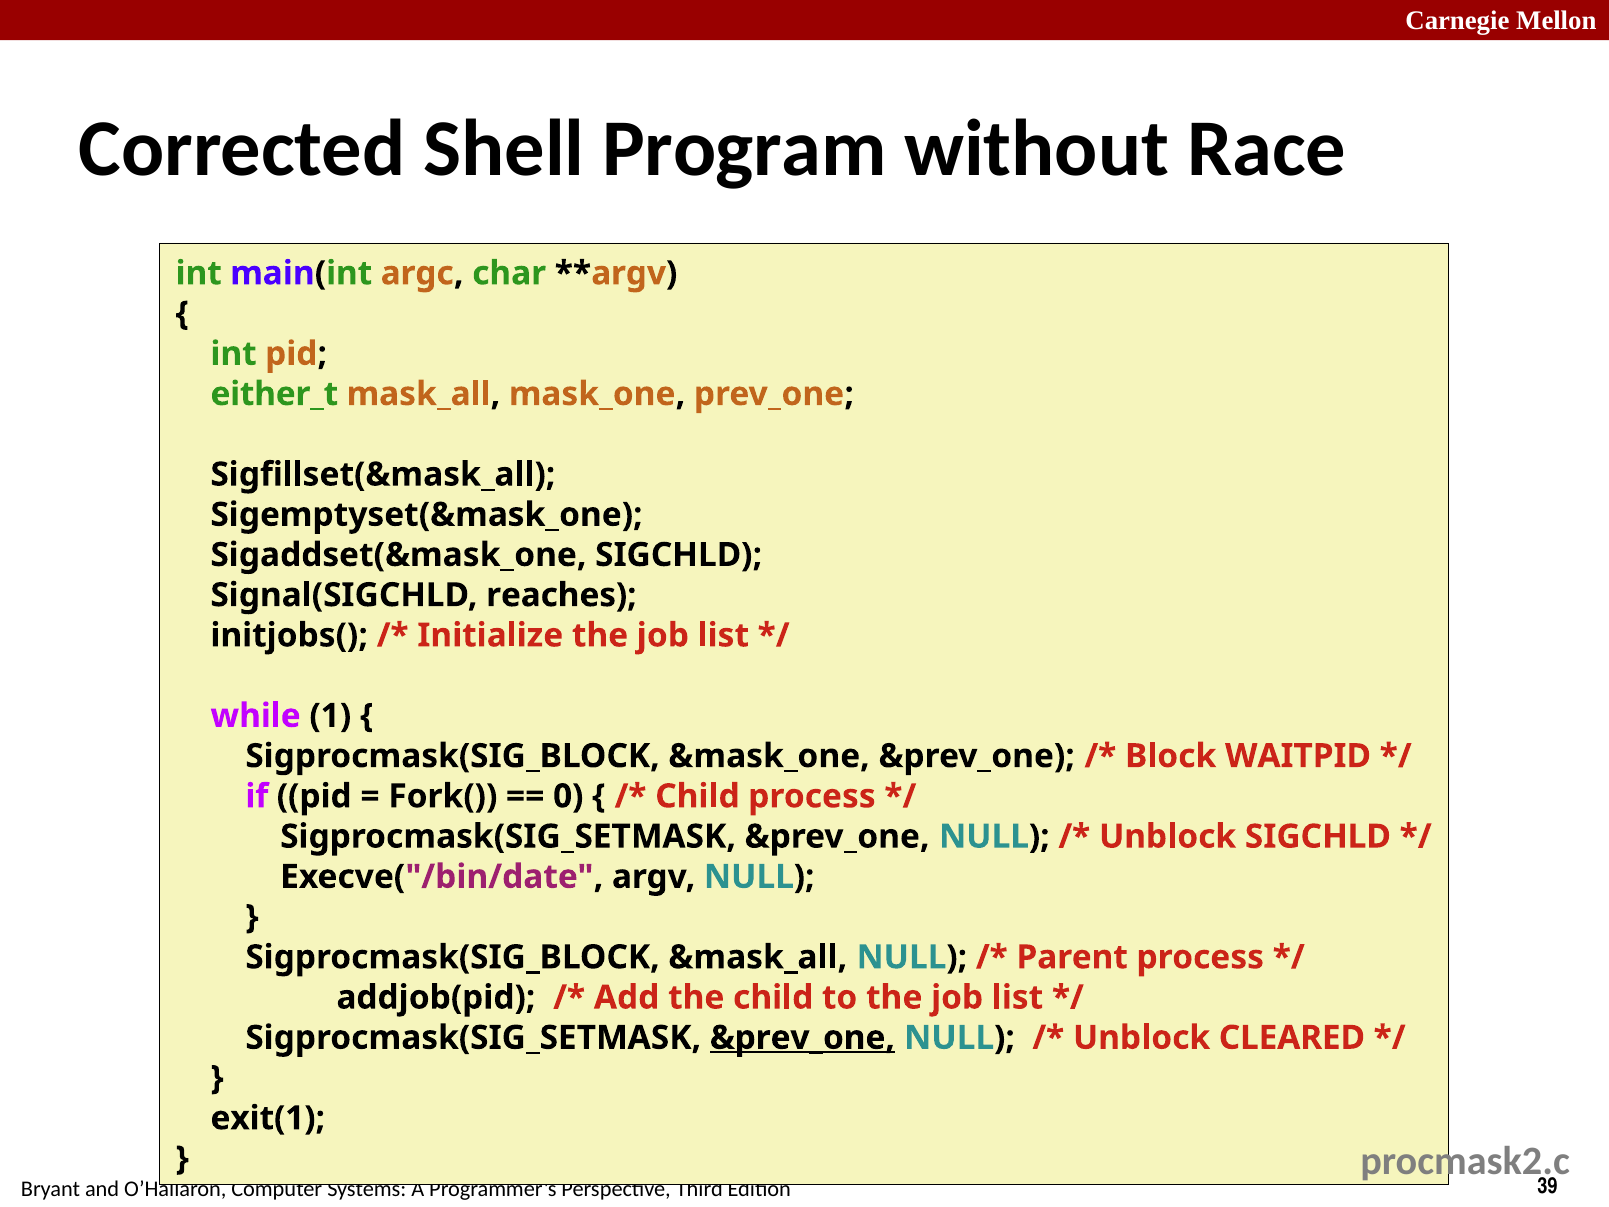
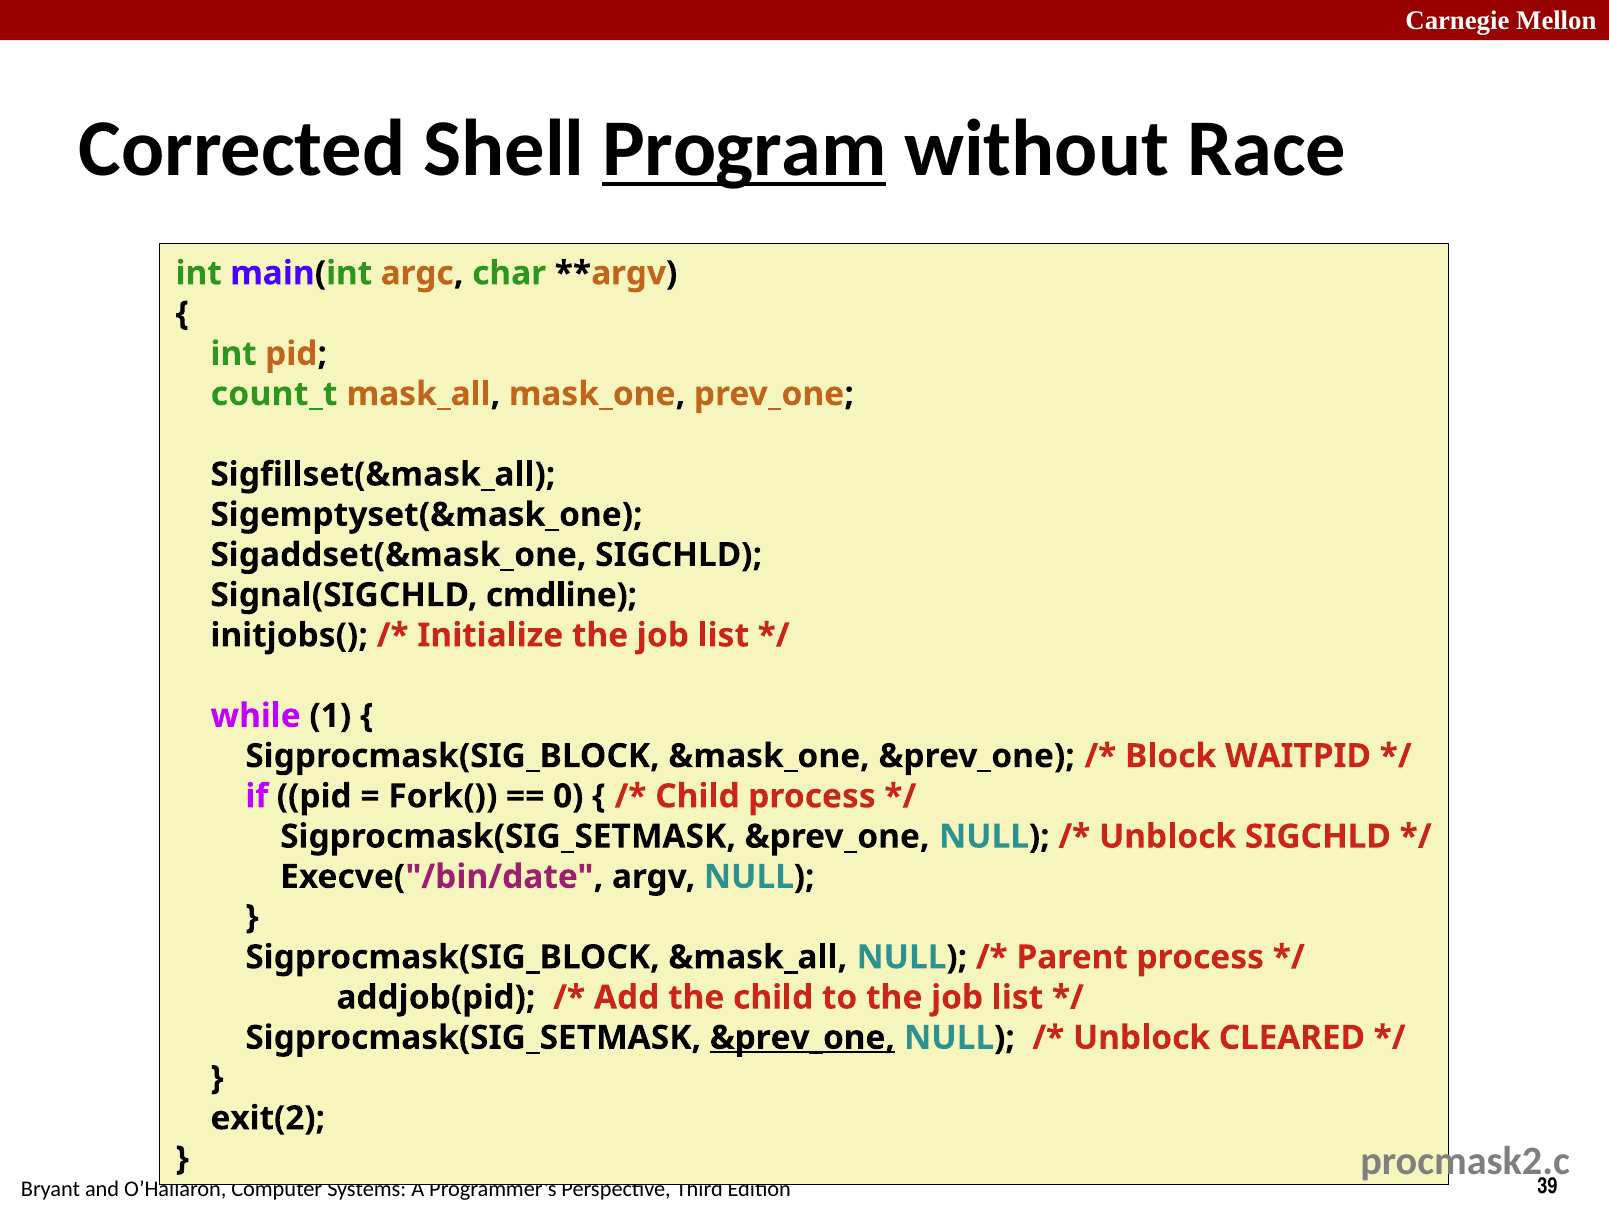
Program underline: none -> present
either_t: either_t -> count_t
reaches: reaches -> cmdline
exit(1: exit(1 -> exit(2
